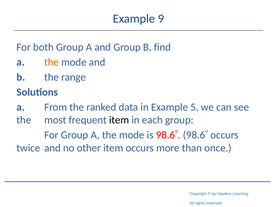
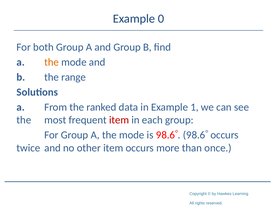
9: 9 -> 0
5: 5 -> 1
item at (119, 120) colour: black -> red
